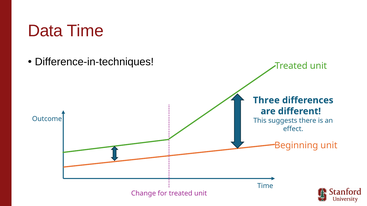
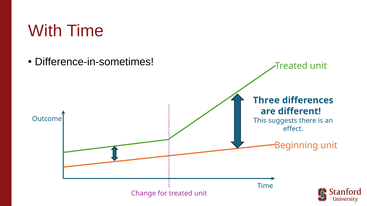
Data: Data -> With
Difference-in-techniques: Difference-in-techniques -> Difference-in-sometimes
